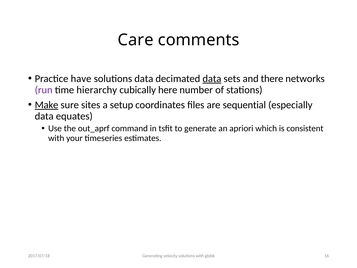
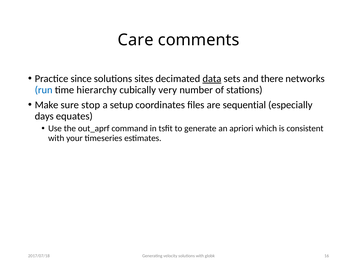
have: have -> since
solutions data: data -> sites
run colour: purple -> blue
here: here -> very
Make underline: present -> none
sites: sites -> stop
data at (44, 116): data -> days
